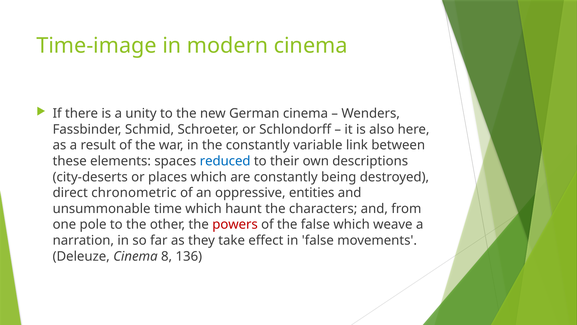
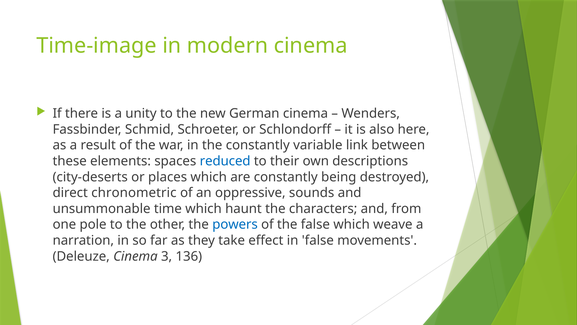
entities: entities -> sounds
powers colour: red -> blue
8: 8 -> 3
